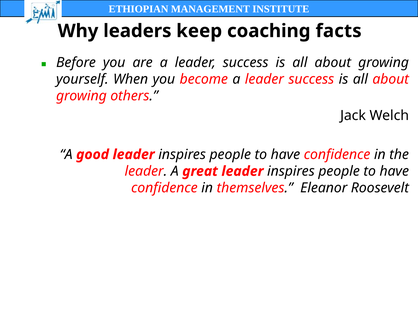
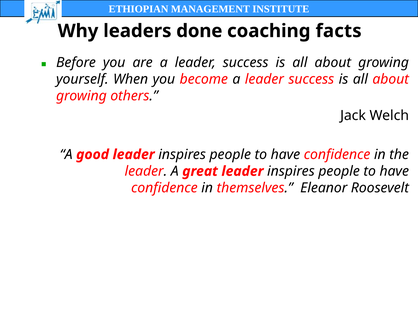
keep: keep -> done
